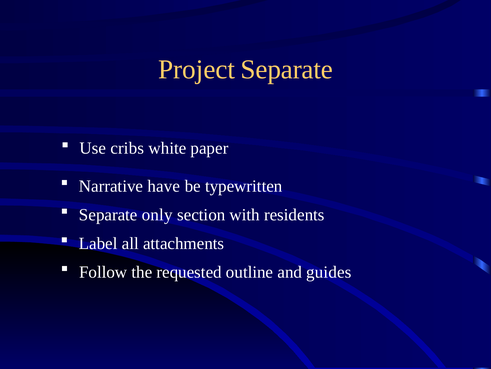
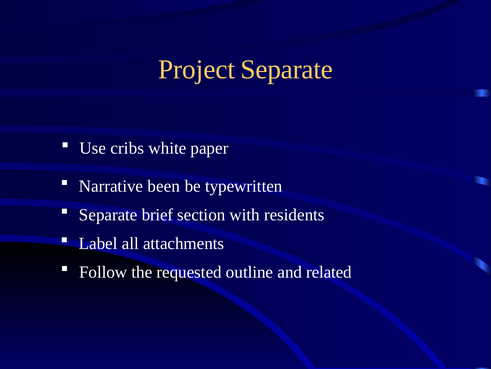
have: have -> been
only: only -> brief
guides: guides -> related
